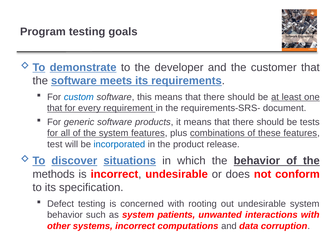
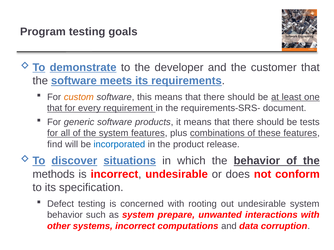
custom colour: blue -> orange
test: test -> find
patients: patients -> prepare
